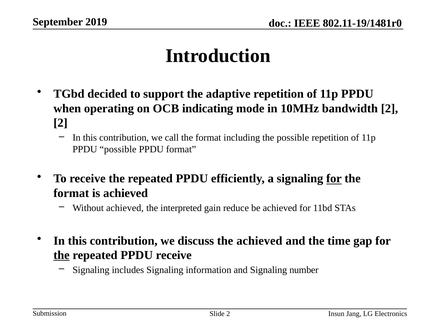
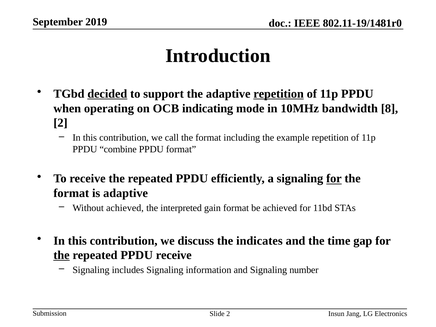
decided underline: none -> present
repetition at (279, 94) underline: none -> present
bandwidth 2: 2 -> 8
the possible: possible -> example
PPDU possible: possible -> combine
is achieved: achieved -> adaptive
gain reduce: reduce -> format
the achieved: achieved -> indicates
